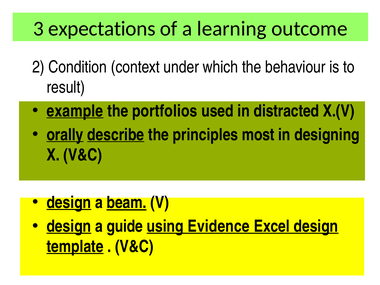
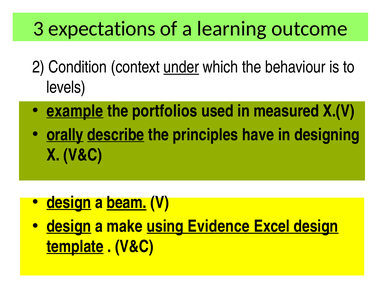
under underline: none -> present
result: result -> levels
distracted: distracted -> measured
most: most -> have
guide: guide -> make
